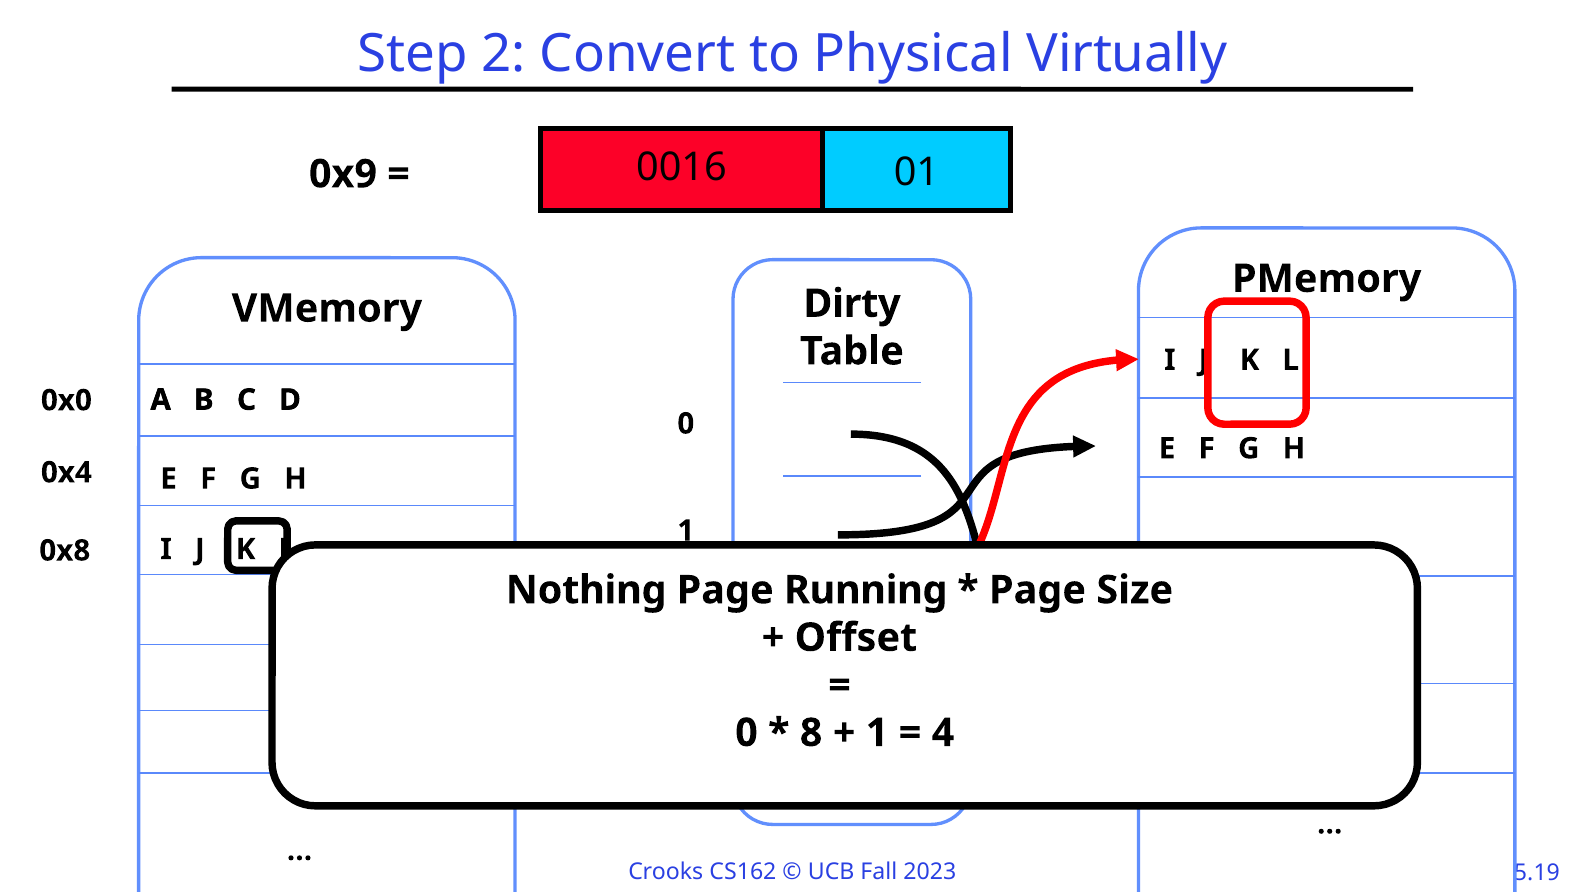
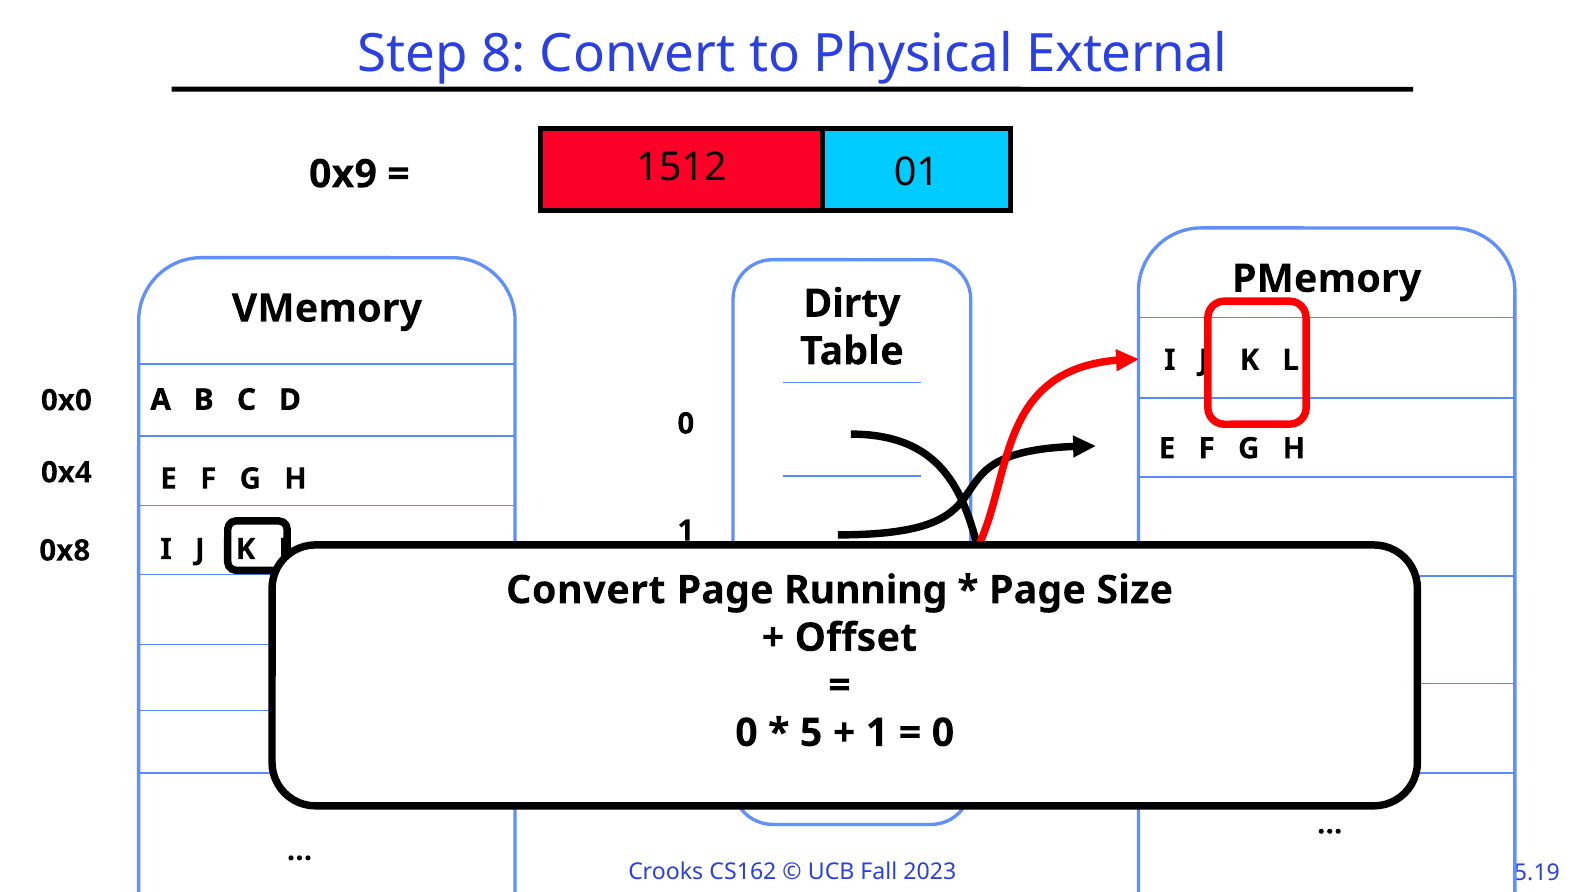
Step 2: 2 -> 8
Virtually: Virtually -> External
0016: 0016 -> 1512
Nothing at (586, 590): Nothing -> Convert
8: 8 -> 5
4 at (943, 733): 4 -> 0
